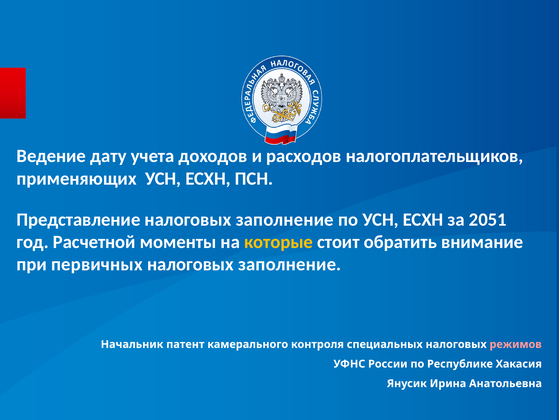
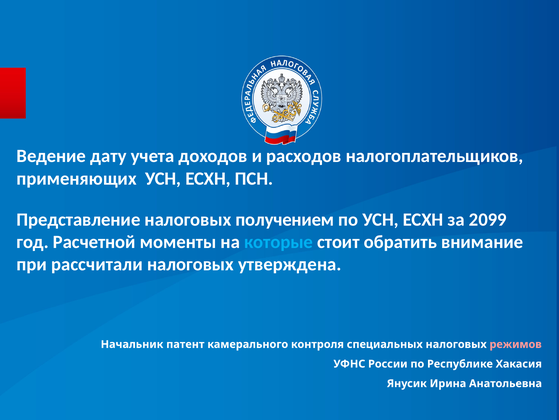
Представление налоговых заполнение: заполнение -> получением
2051: 2051 -> 2099
которые colour: yellow -> light blue
первичных: первичных -> рассчитали
заполнение at (290, 264): заполнение -> утверждена
